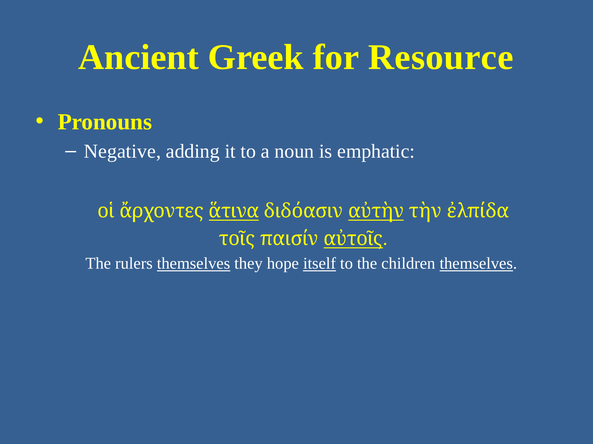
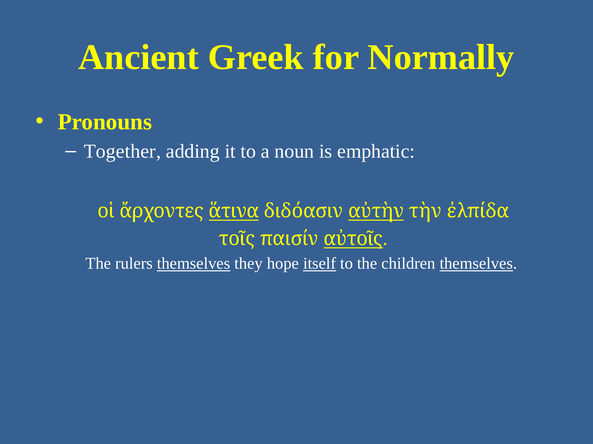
Resource: Resource -> Normally
Negative: Negative -> Together
